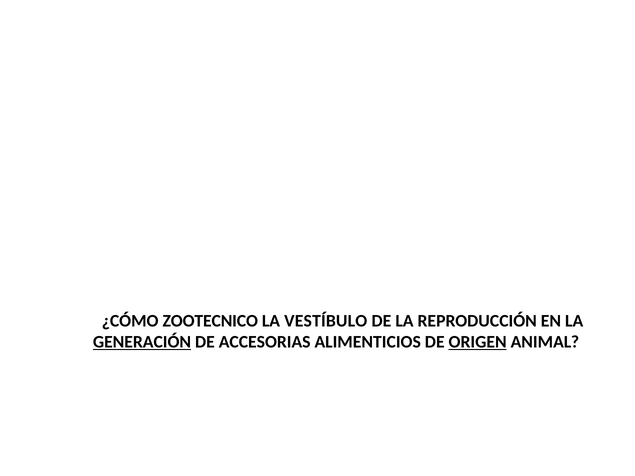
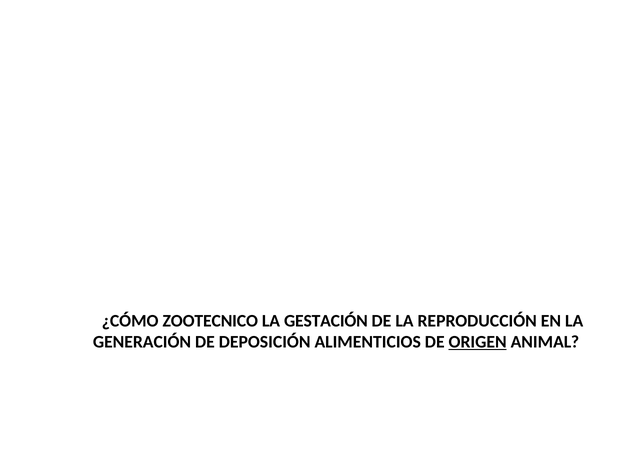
VESTÍBULO: VESTÍBULO -> GESTACIÓN
GENERACIÓN underline: present -> none
ACCESORIAS: ACCESORIAS -> DEPOSICIÓN
